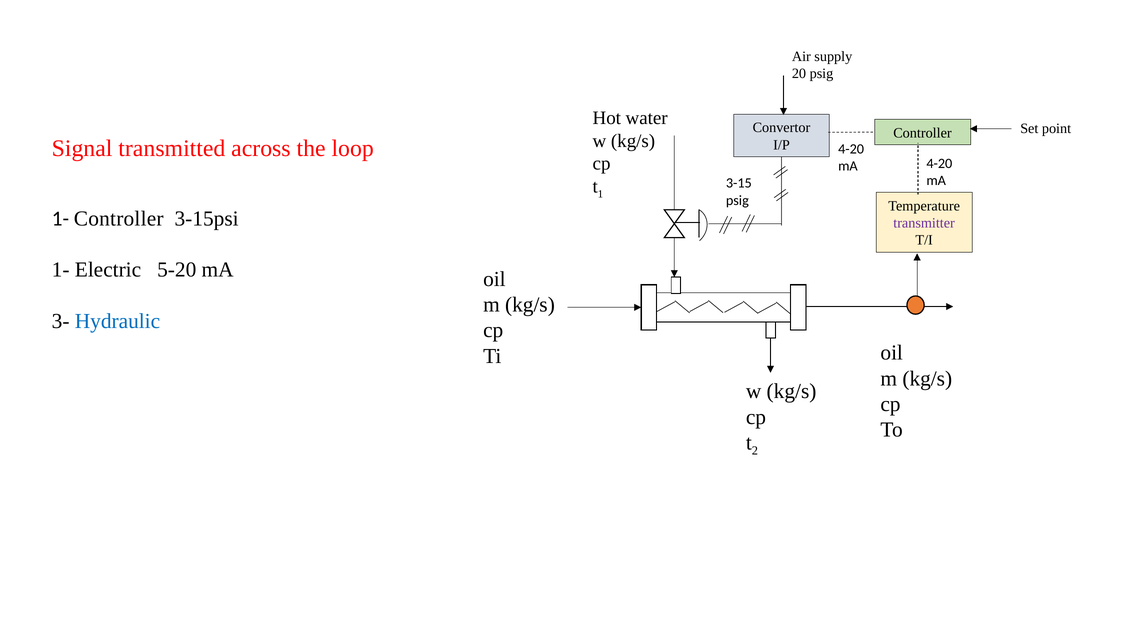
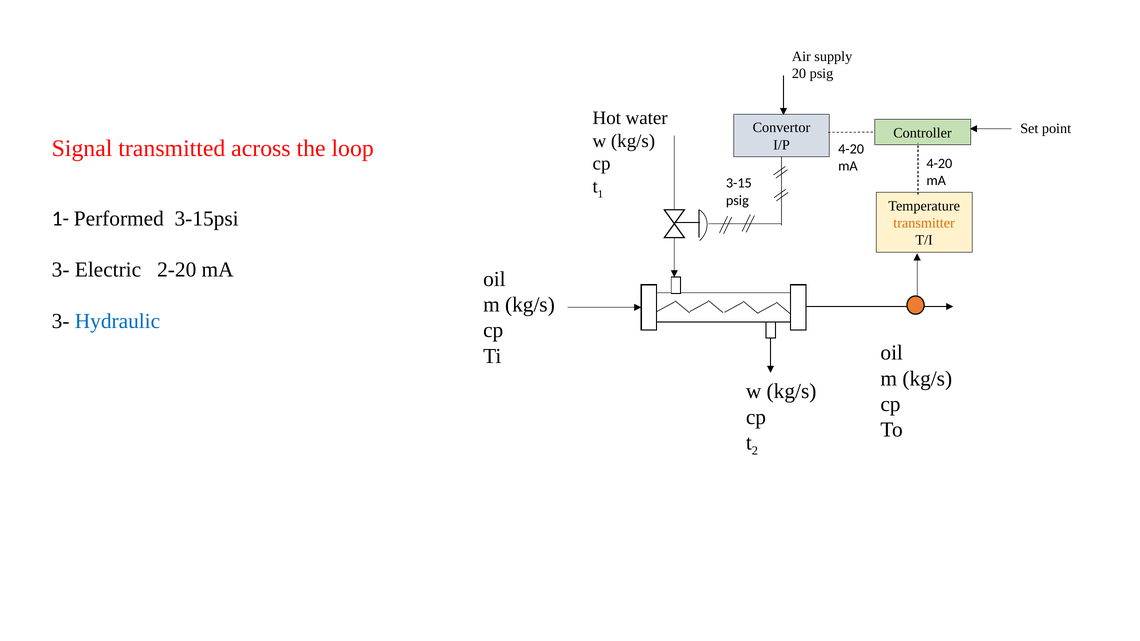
1- Controller: Controller -> Performed
transmitter colour: purple -> orange
1- at (61, 270): 1- -> 3-
5-20: 5-20 -> 2-20
